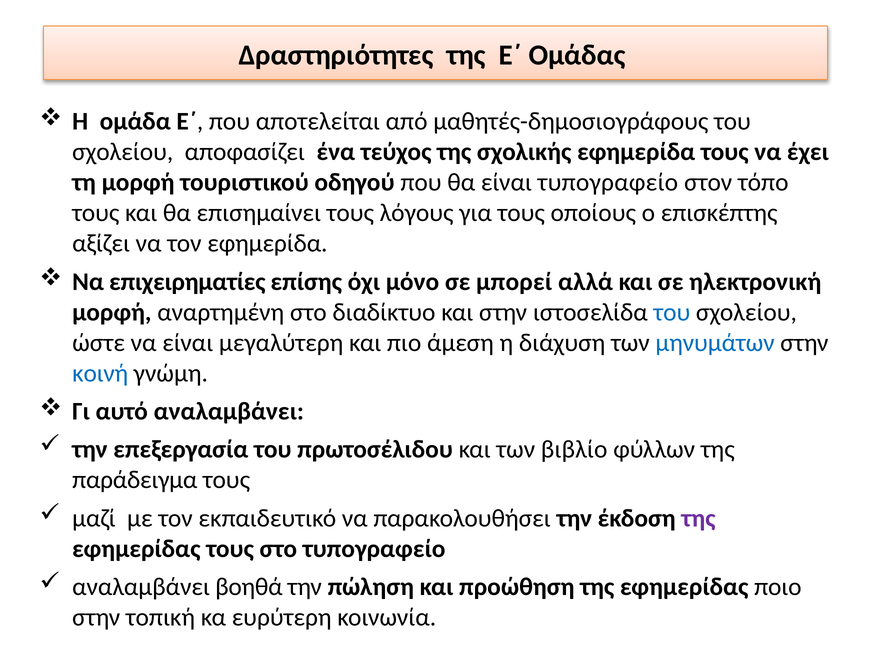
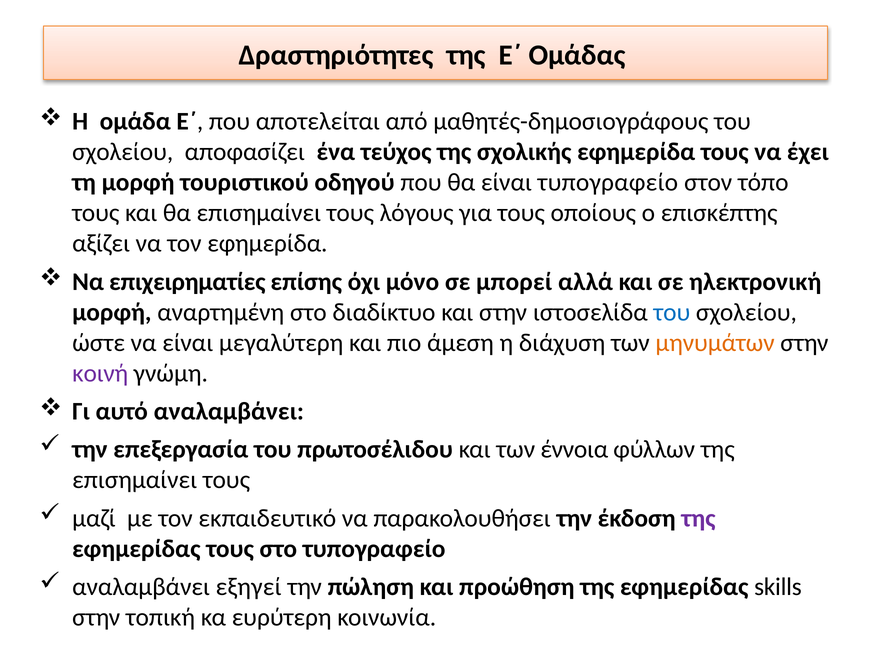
μηνυμάτων colour: blue -> orange
κοινή colour: blue -> purple
βιβλίο: βιβλίο -> έννοια
παράδειγμα at (135, 480): παράδειγμα -> επισημαίνει
βοηθά: βοηθά -> εξηγεί
ποιο: ποιο -> skills
